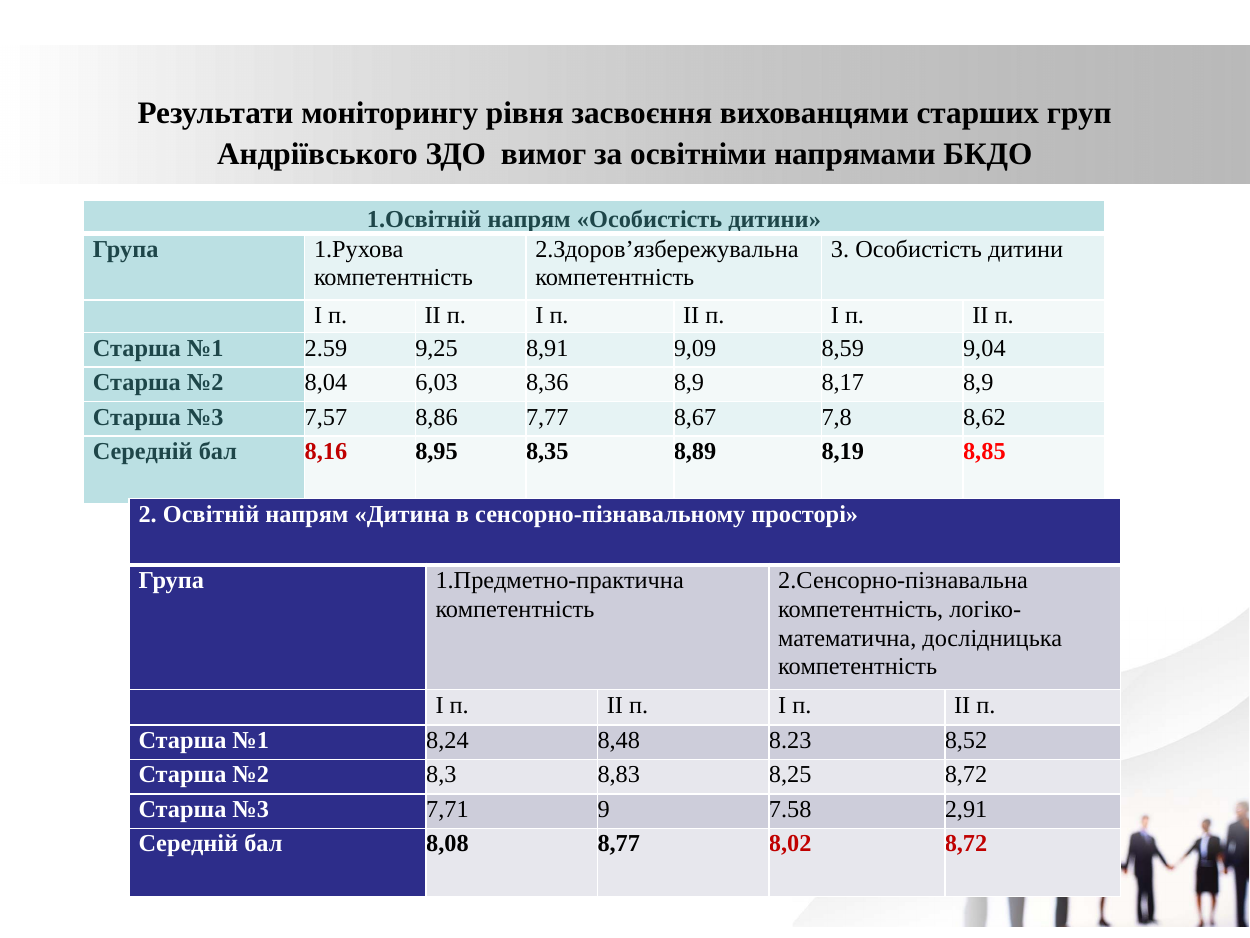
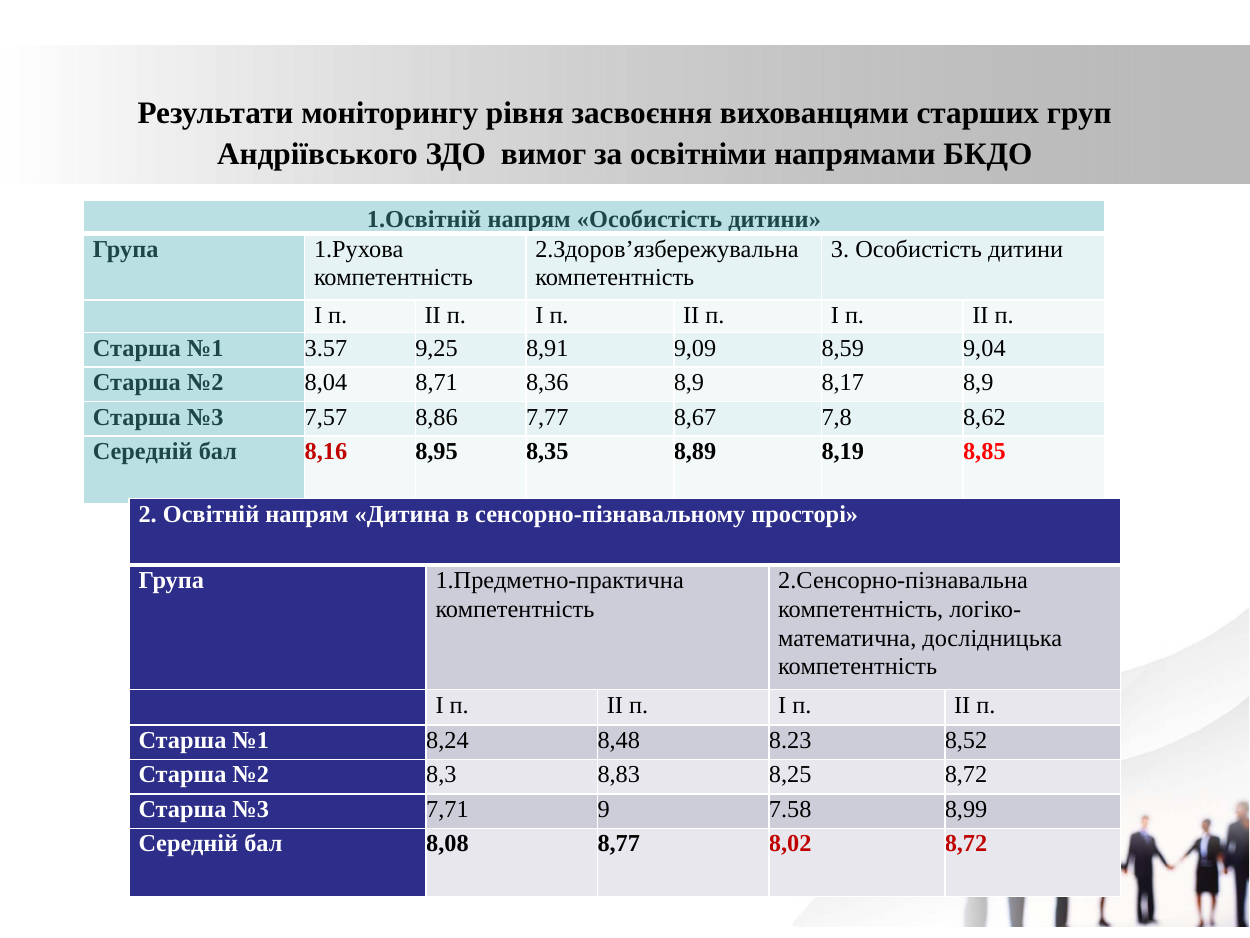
2.59: 2.59 -> 3.57
6,03: 6,03 -> 8,71
2,91: 2,91 -> 8,99
